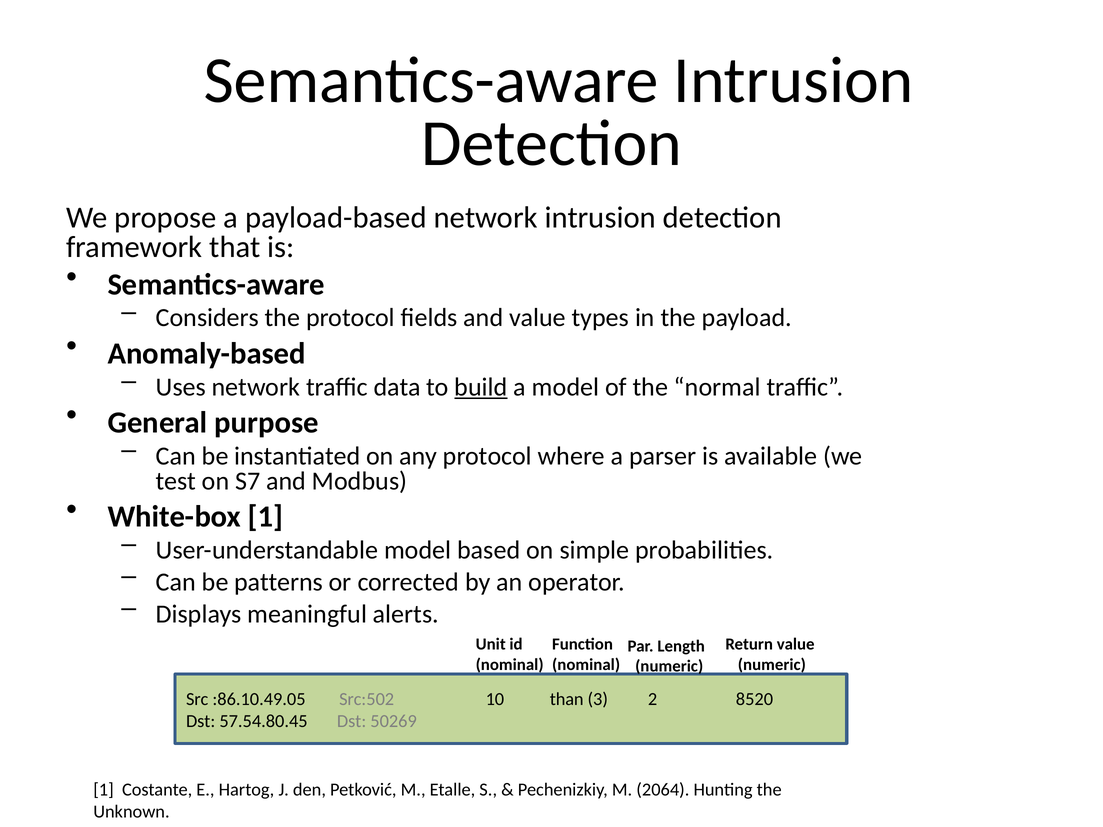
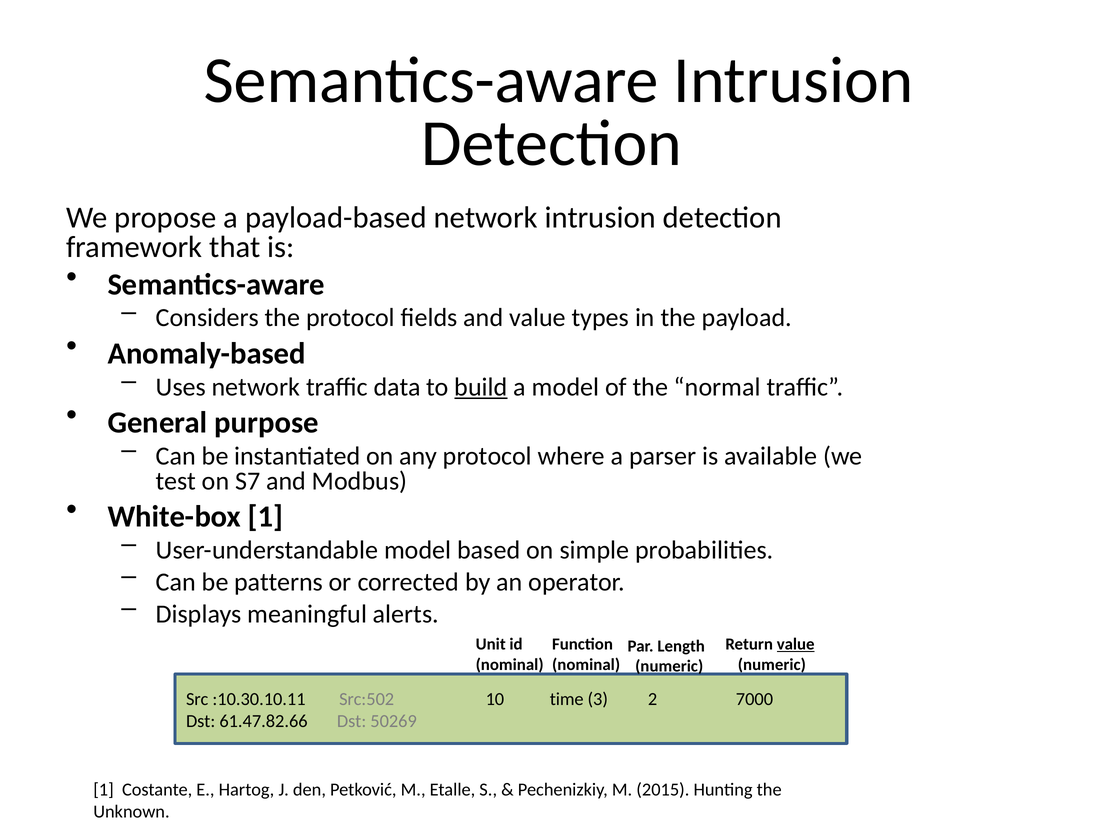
value at (796, 645) underline: none -> present
:86.10.49.05: :86.10.49.05 -> :10.30.10.11
than: than -> time
8520: 8520 -> 7000
57.54.80.45: 57.54.80.45 -> 61.47.82.66
2064: 2064 -> 2015
